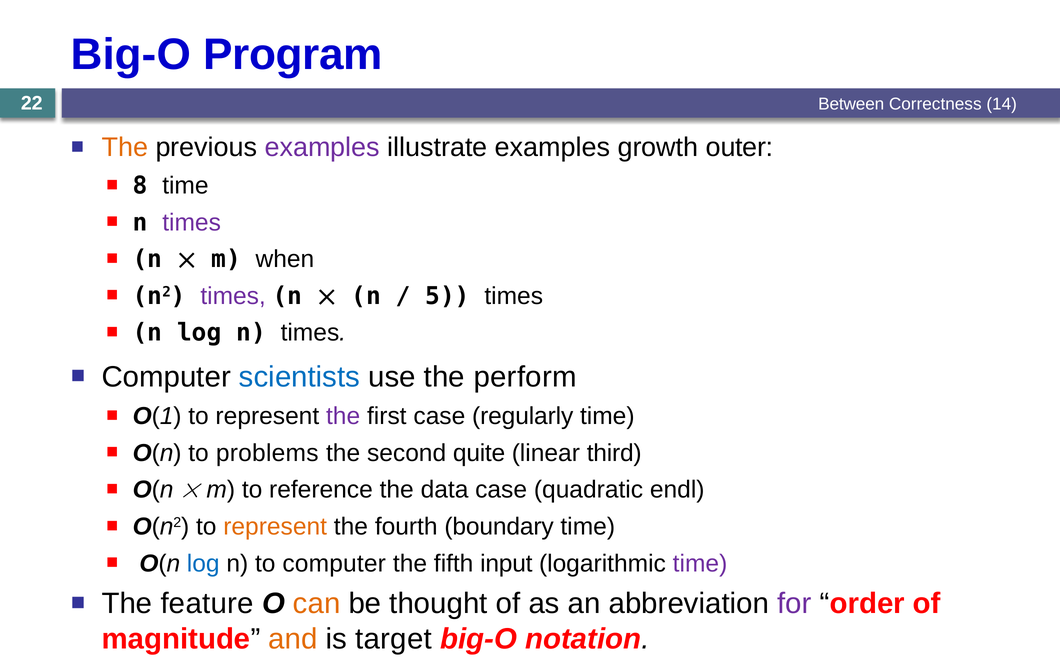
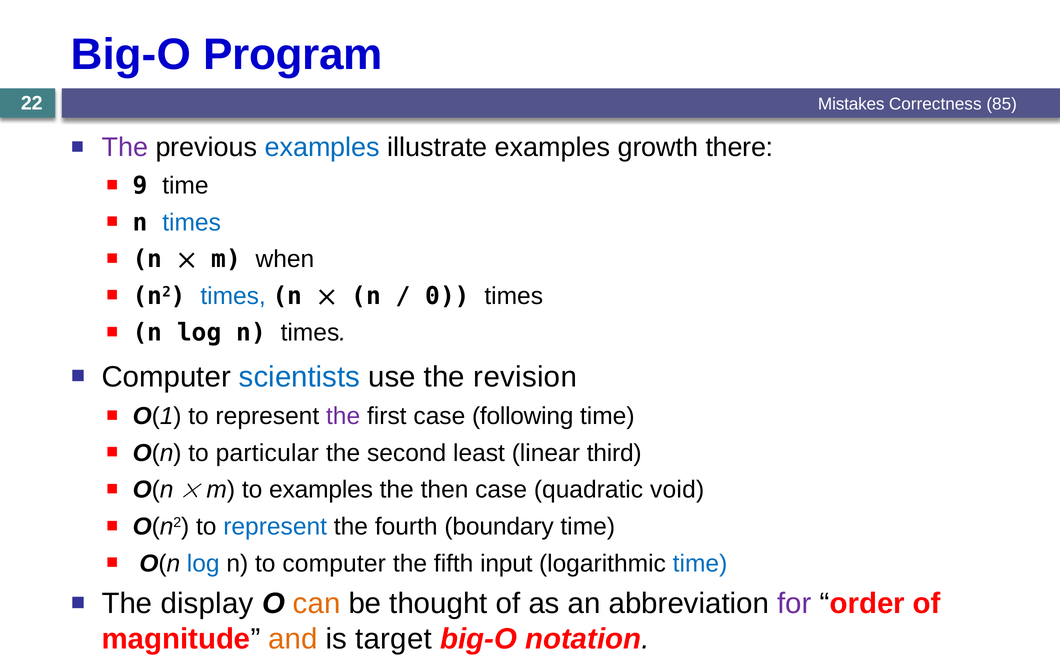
Between: Between -> Mistakes
14: 14 -> 85
The at (125, 148) colour: orange -> purple
examples at (322, 148) colour: purple -> blue
outer: outer -> there
8: 8 -> 9
times at (192, 223) colour: purple -> blue
times at (233, 296) colour: purple -> blue
5: 5 -> 0
perform: perform -> revision
regularly: regularly -> following
problems: problems -> particular
quite: quite -> least
to reference: reference -> examples
data: data -> then
endl: endl -> void
represent at (275, 527) colour: orange -> blue
time at (700, 564) colour: purple -> blue
feature: feature -> display
